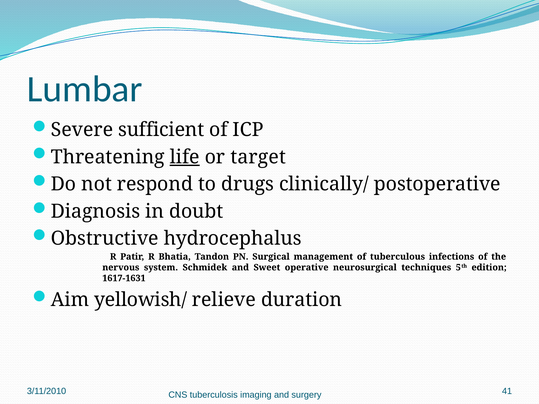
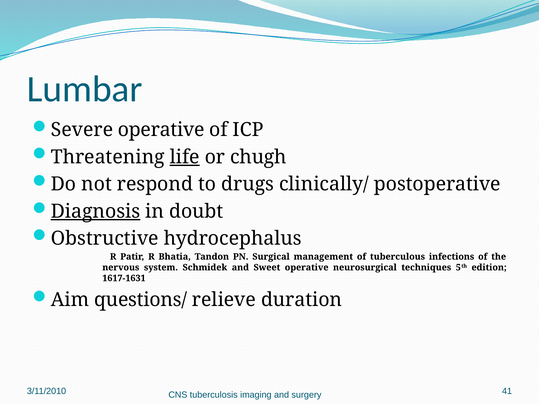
Severe sufficient: sufficient -> operative
target: target -> chugh
Diagnosis underline: none -> present
yellowish/: yellowish/ -> questions/
